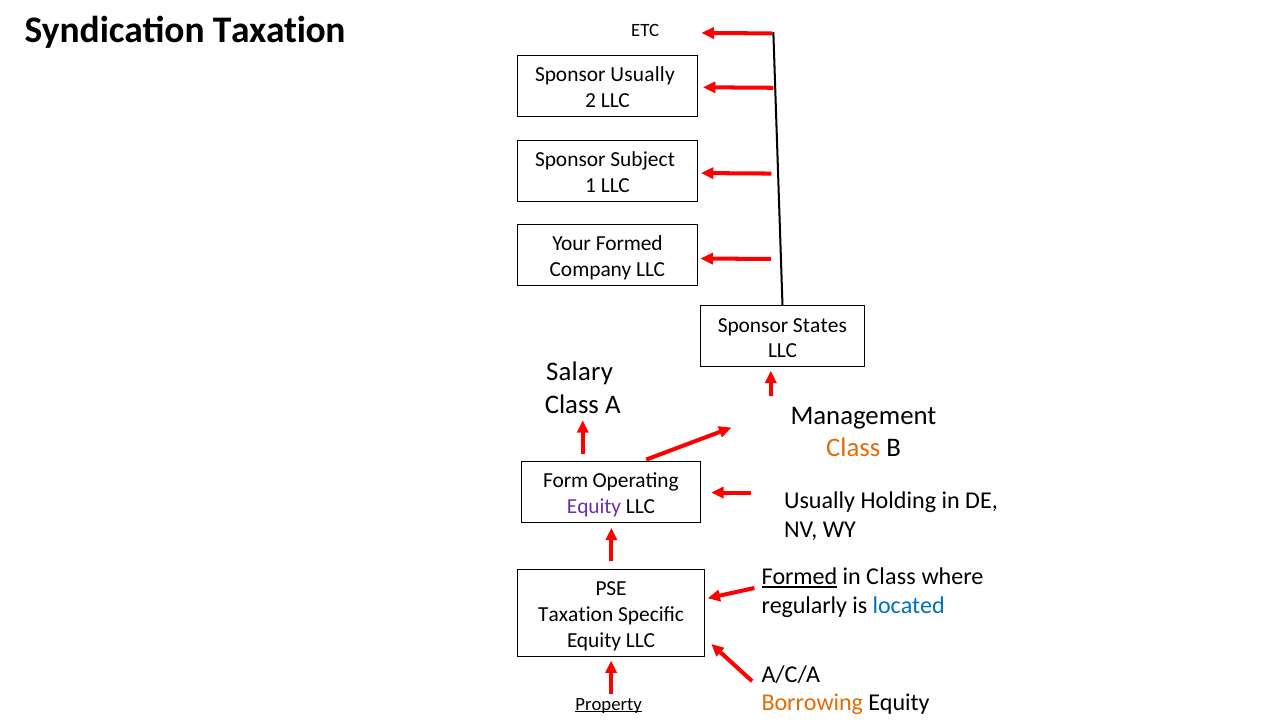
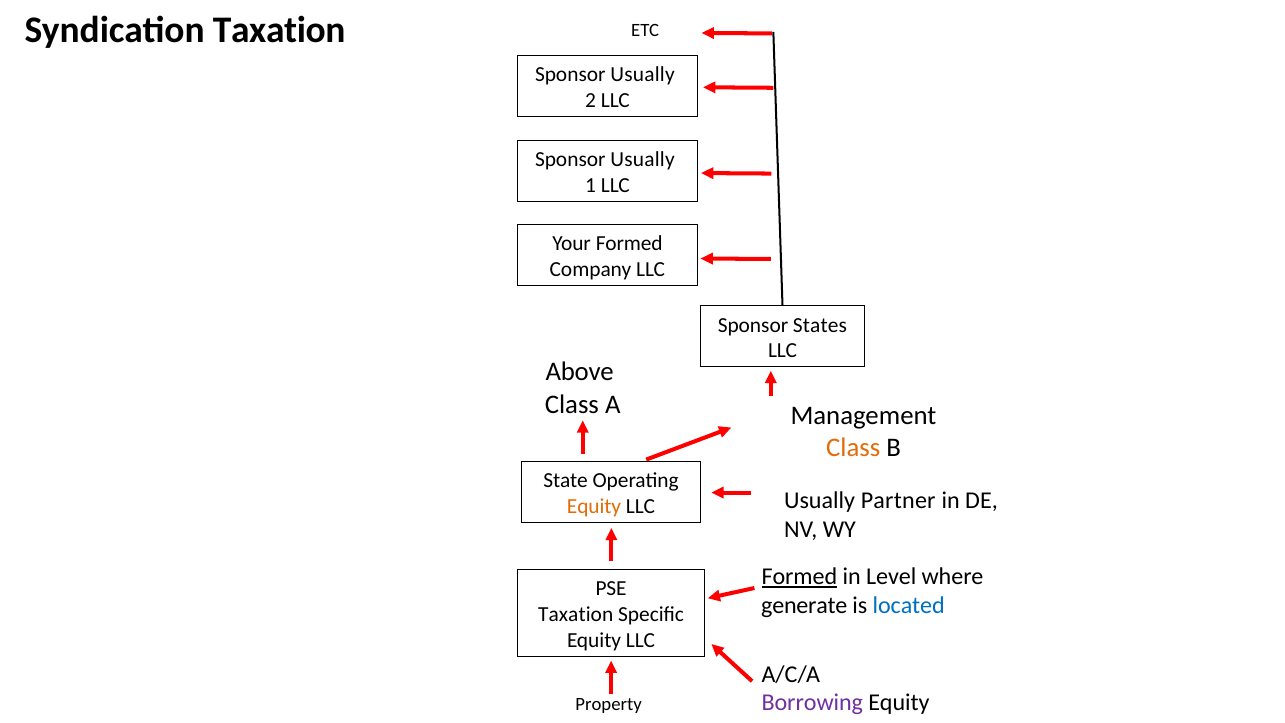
Subject at (643, 159): Subject -> Usually
Salary: Salary -> Above
Form: Form -> State
Holding: Holding -> Partner
Equity at (594, 506) colour: purple -> orange
in Class: Class -> Level
regularly: regularly -> generate
Borrowing colour: orange -> purple
Property underline: present -> none
